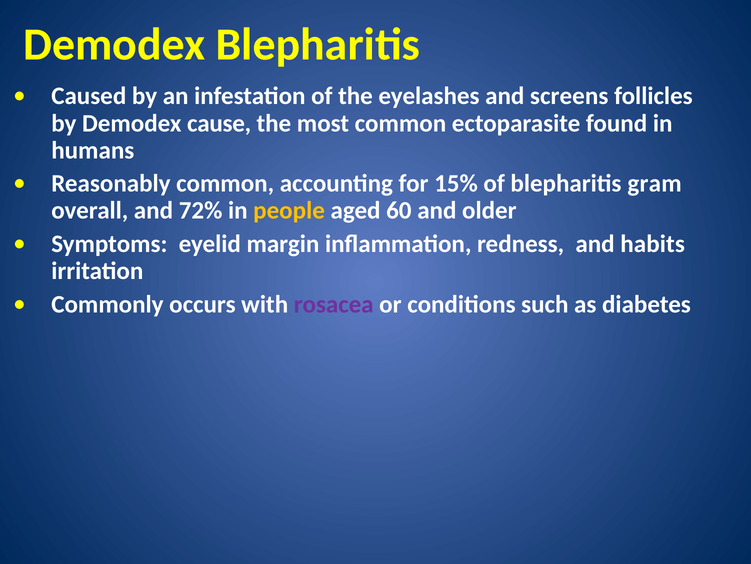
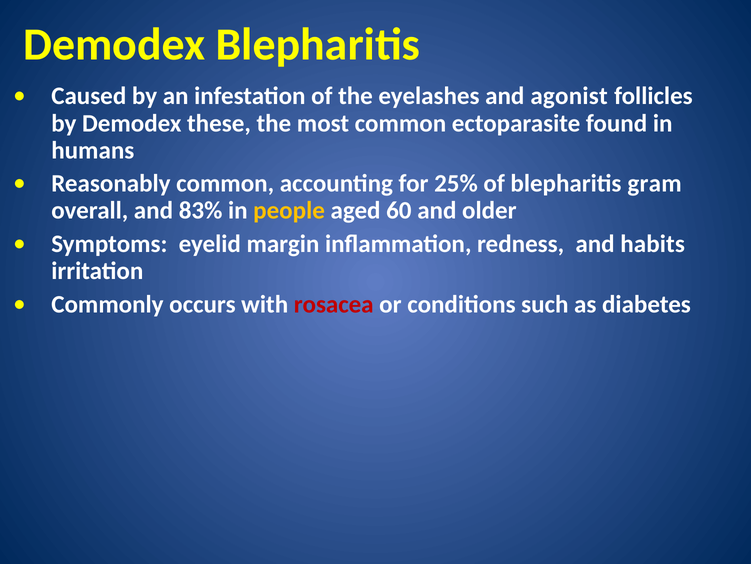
screens: screens -> agonist
cause: cause -> these
15%: 15% -> 25%
72%: 72% -> 83%
rosacea colour: purple -> red
